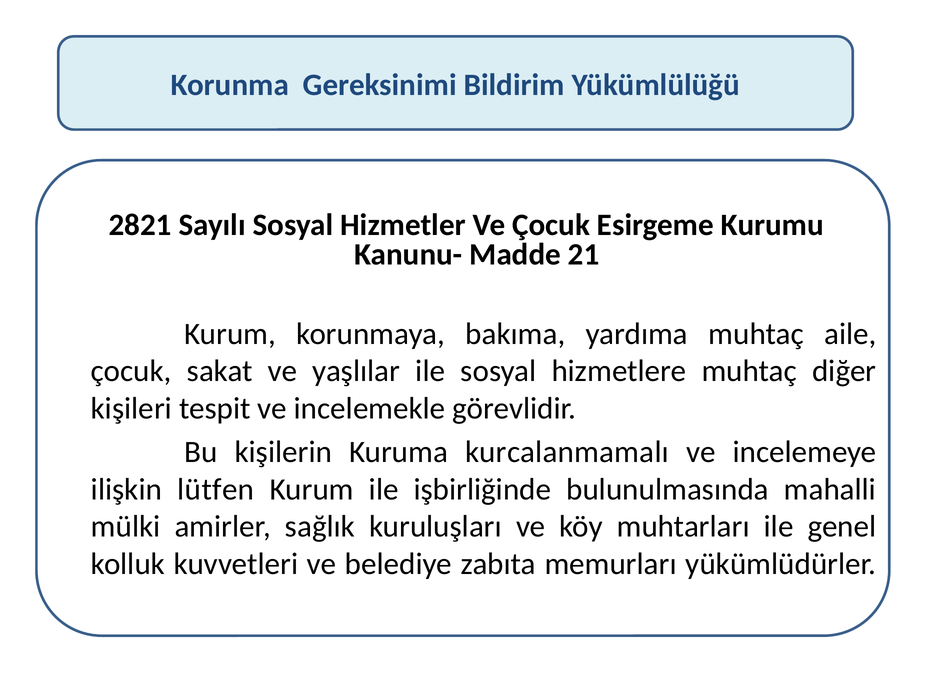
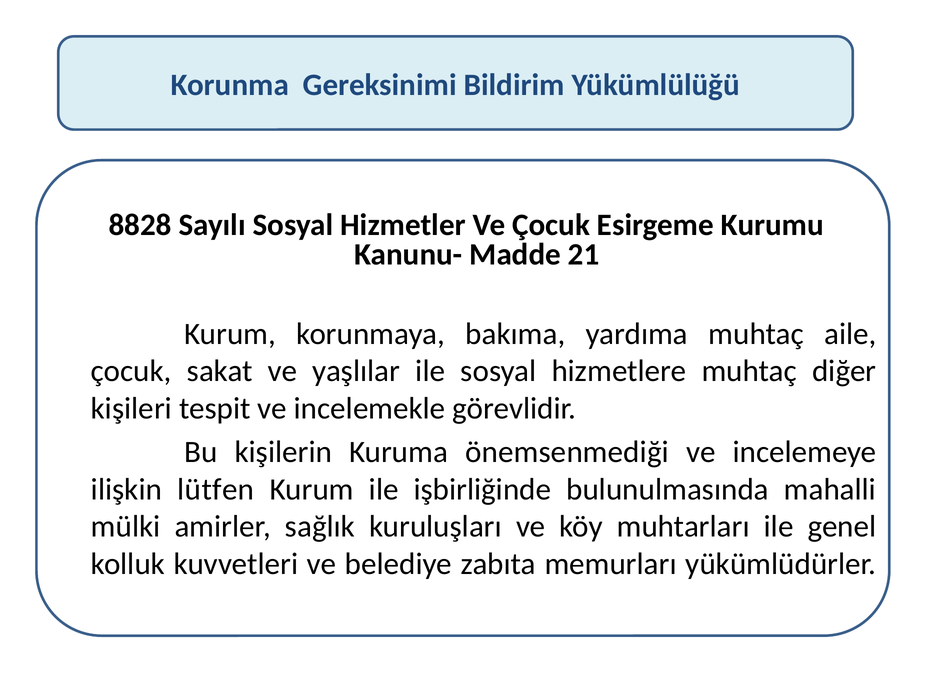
2821: 2821 -> 8828
kurcalanmamalı: kurcalanmamalı -> önemsenmediği
